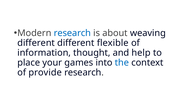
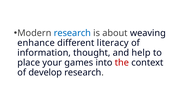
different at (36, 43): different -> enhance
flexible: flexible -> literacy
the colour: blue -> red
provide: provide -> develop
